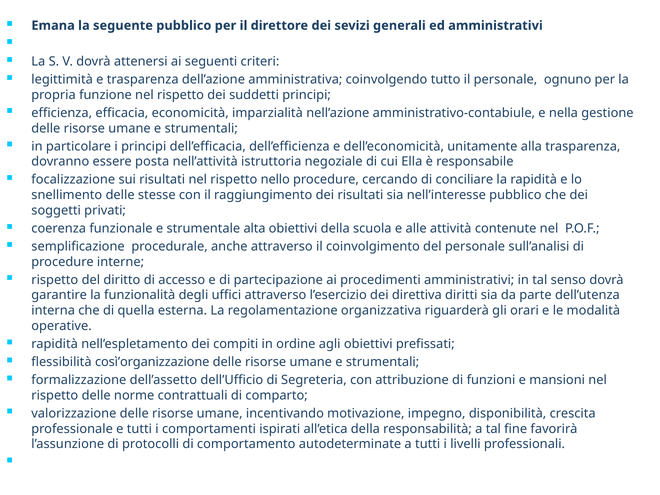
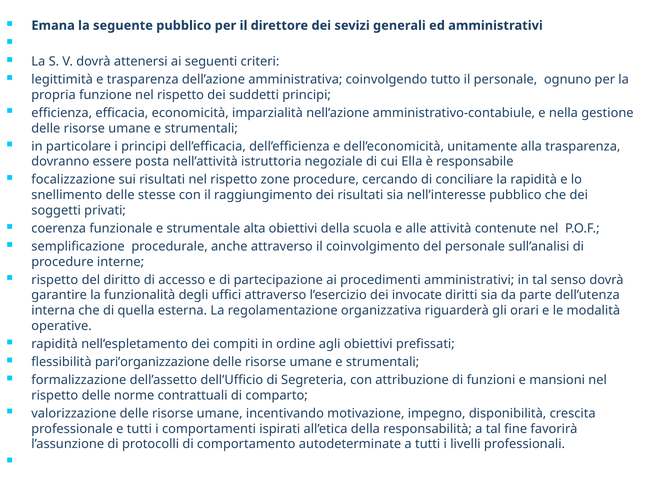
nello: nello -> zone
direttiva: direttiva -> invocate
così’organizzazione: così’organizzazione -> pari’organizzazione
